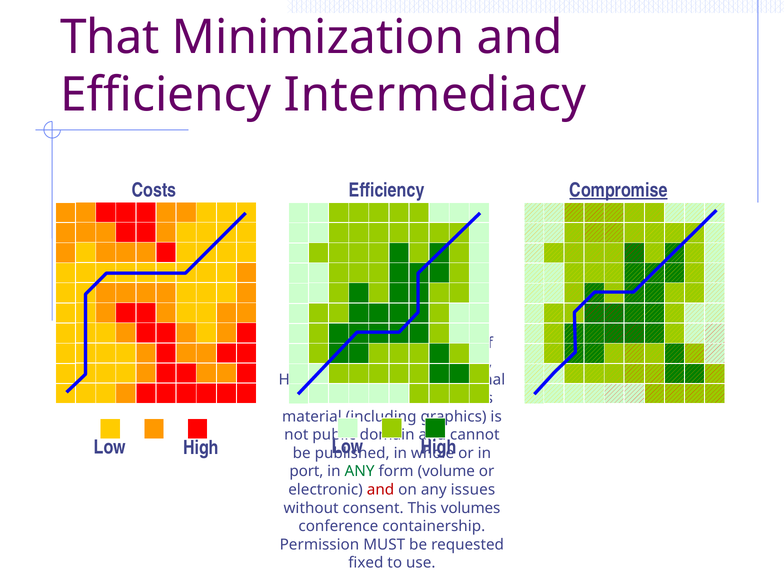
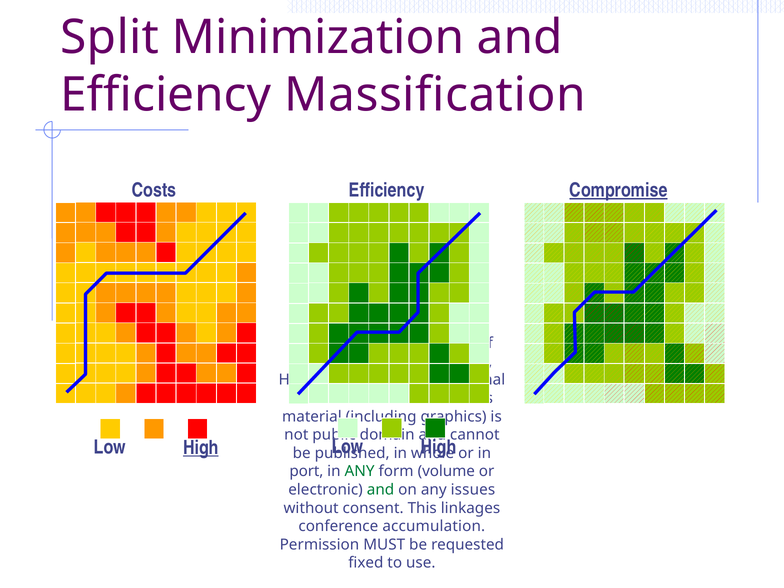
That: That -> Split
Intermediacy: Intermediacy -> Massification
High at (201, 448) underline: none -> present
and at (381, 490) colour: red -> green
volumes: volumes -> linkages
containership: containership -> accumulation
